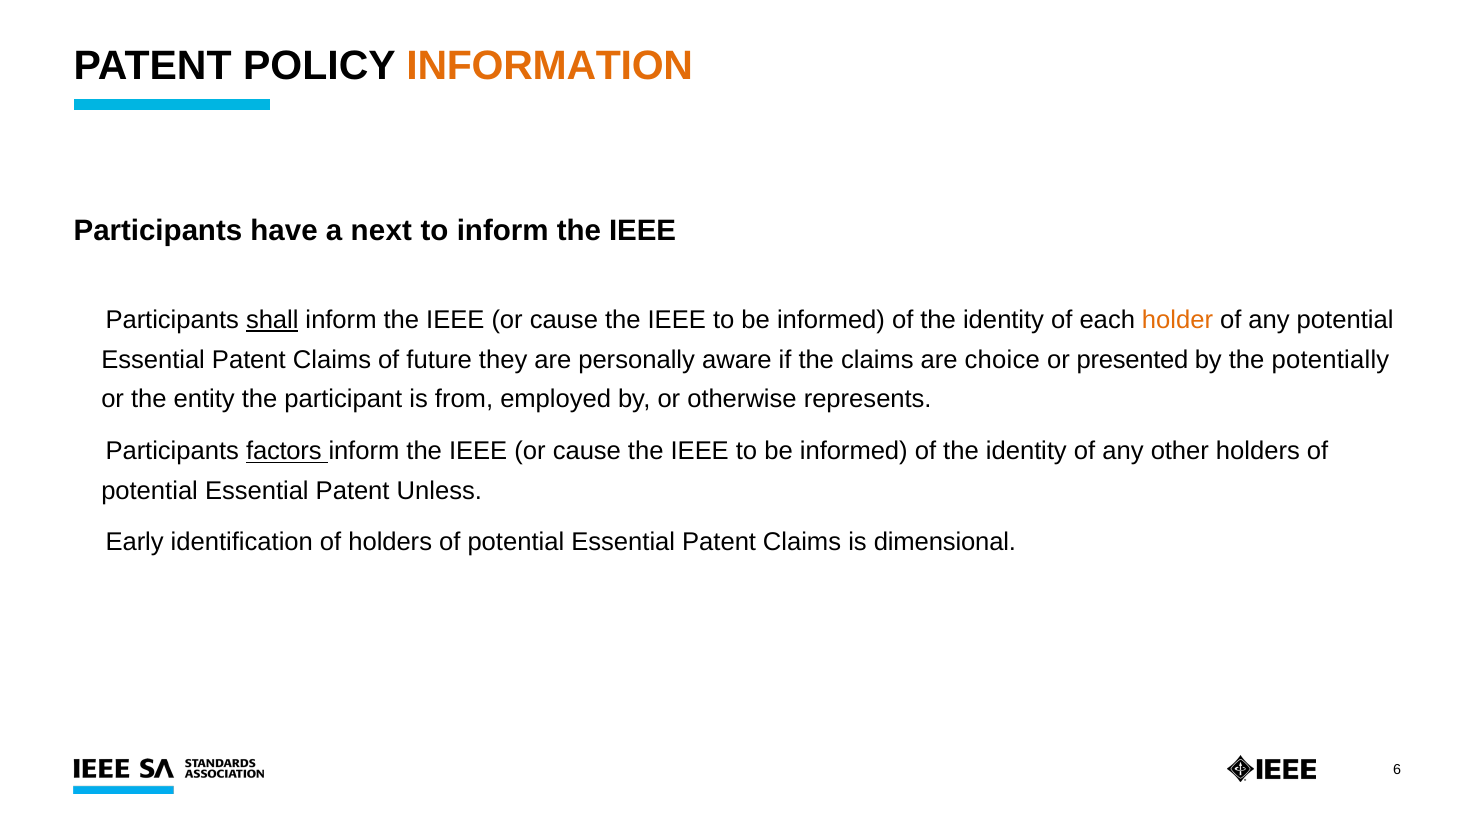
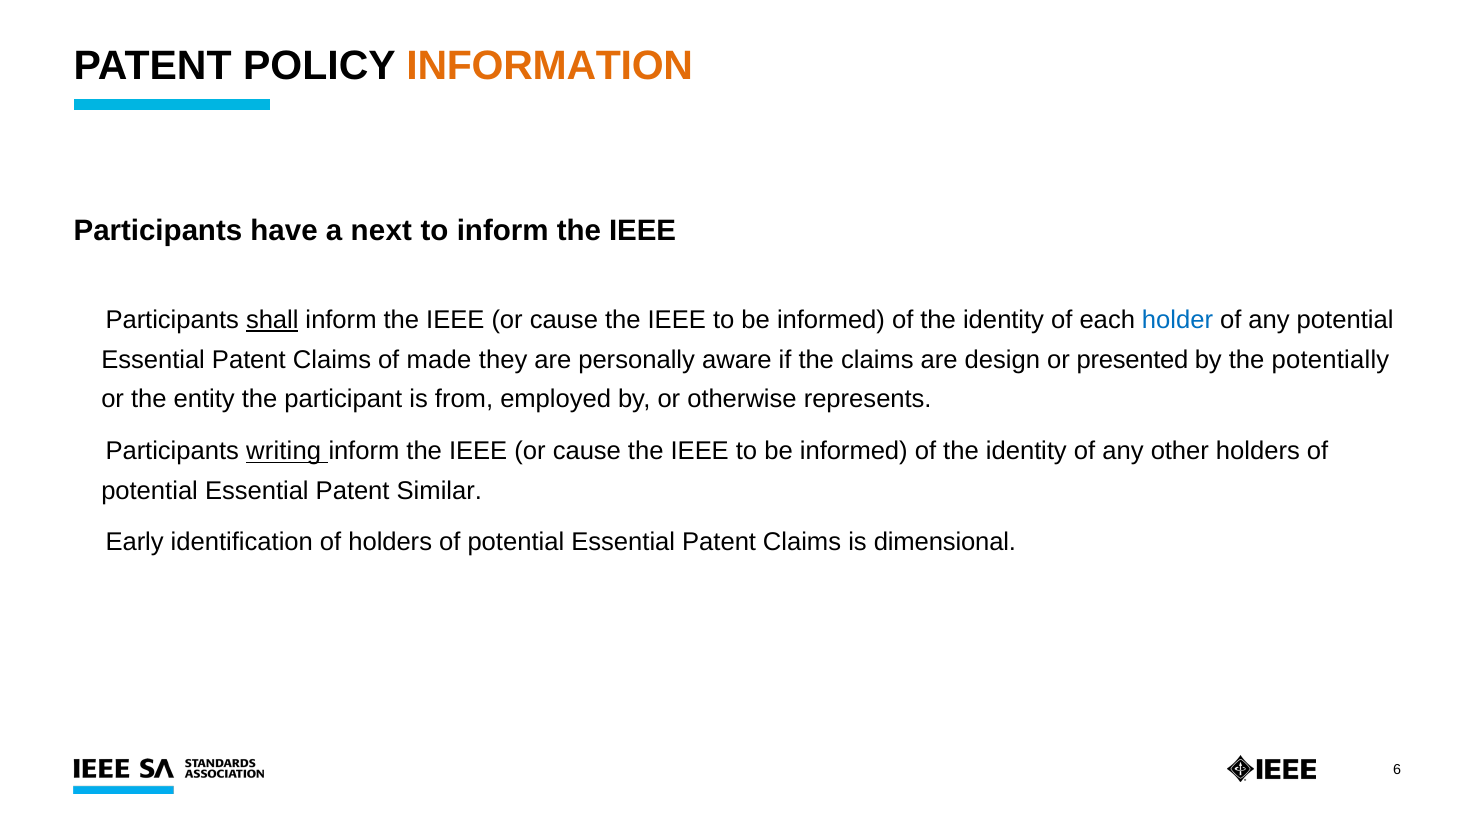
holder colour: orange -> blue
future: future -> made
choice: choice -> design
factors: factors -> writing
Unless: Unless -> Similar
